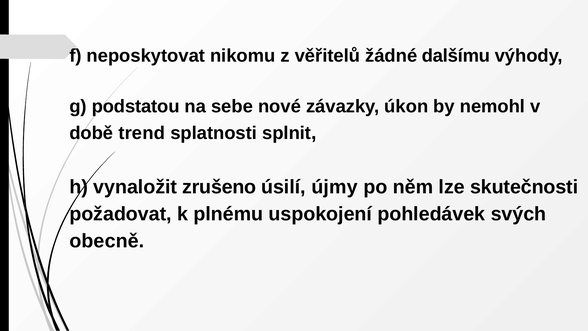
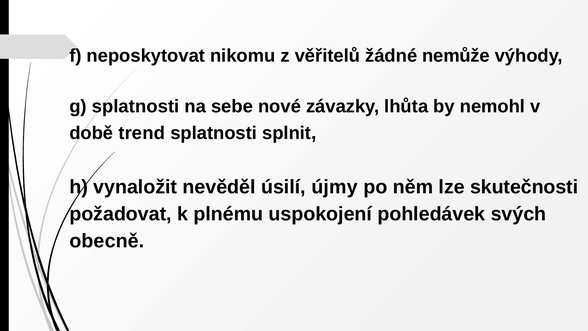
dalšímu: dalšímu -> nemůže
g podstatou: podstatou -> splatnosti
úkon: úkon -> lhůta
zrušeno: zrušeno -> nevěděl
